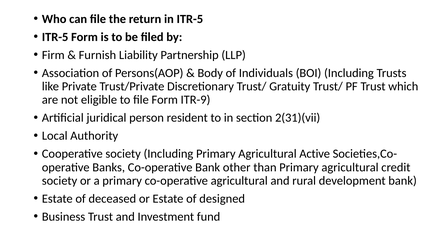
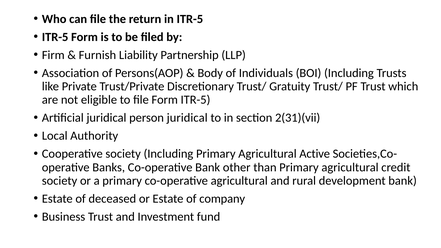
Form ITR-9: ITR-9 -> ITR-5
person resident: resident -> juridical
designed: designed -> company
